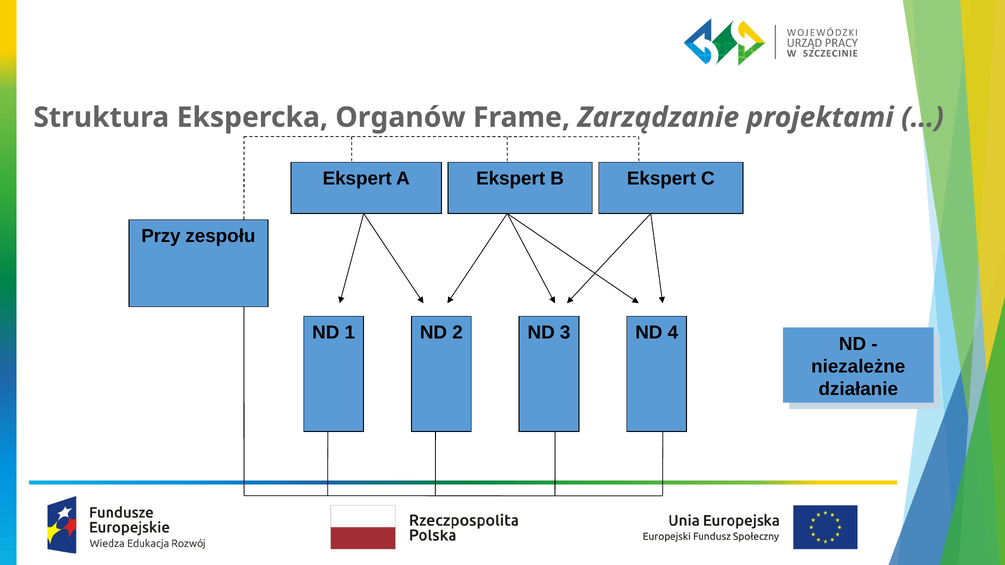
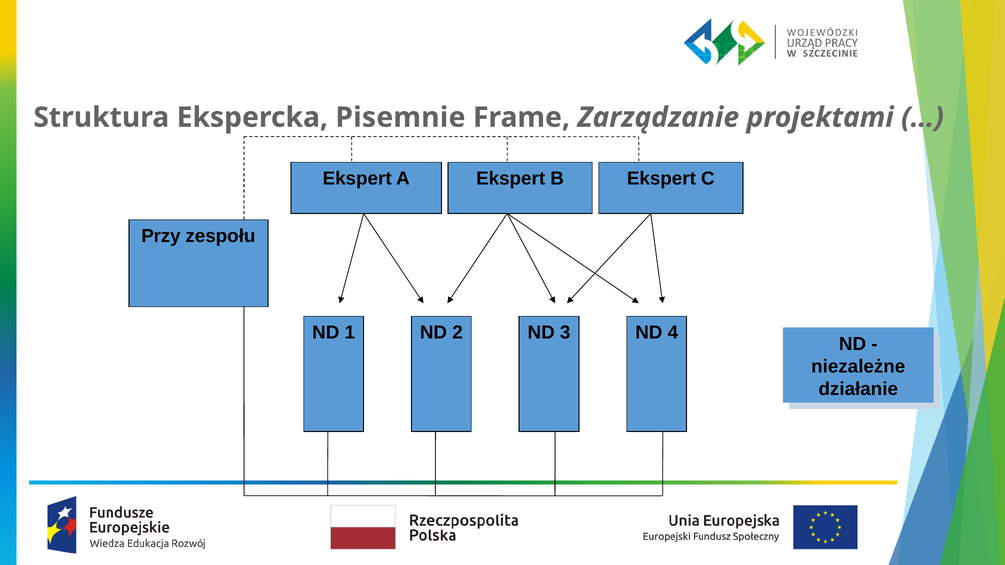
Organów: Organów -> Pisemnie
